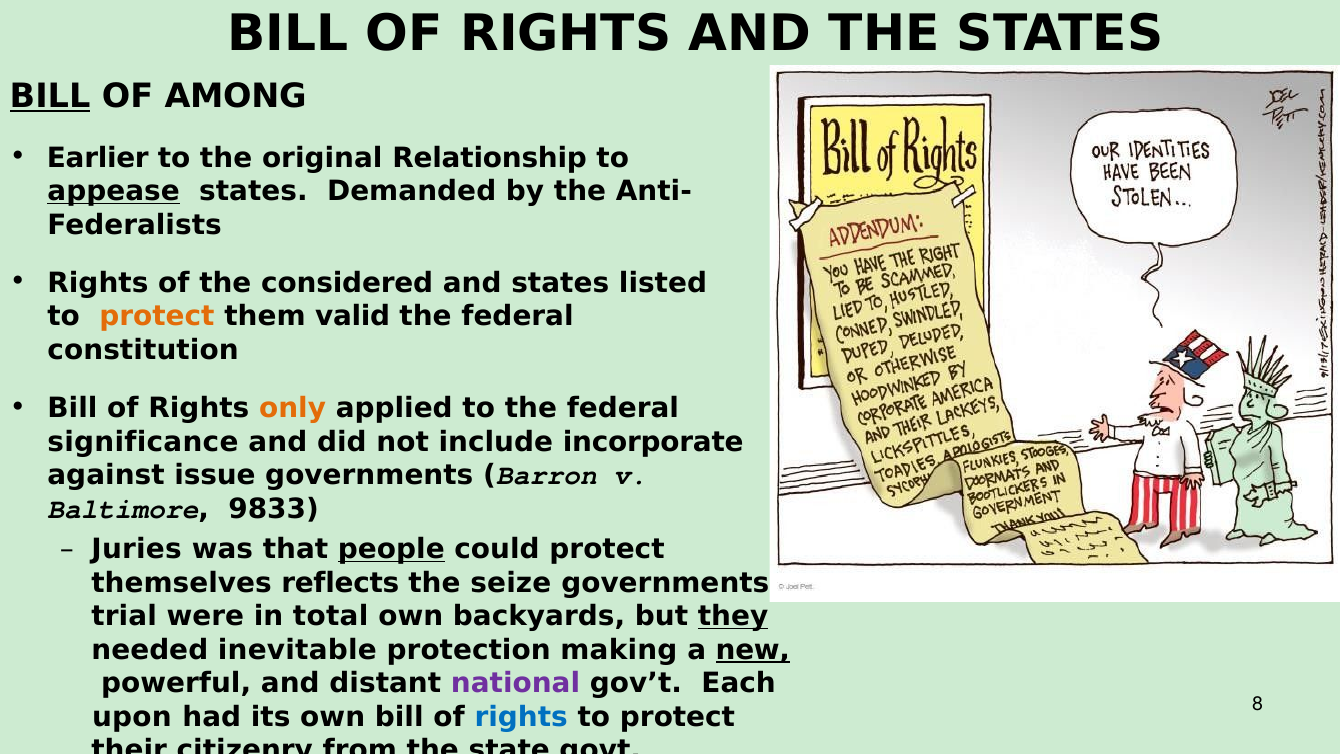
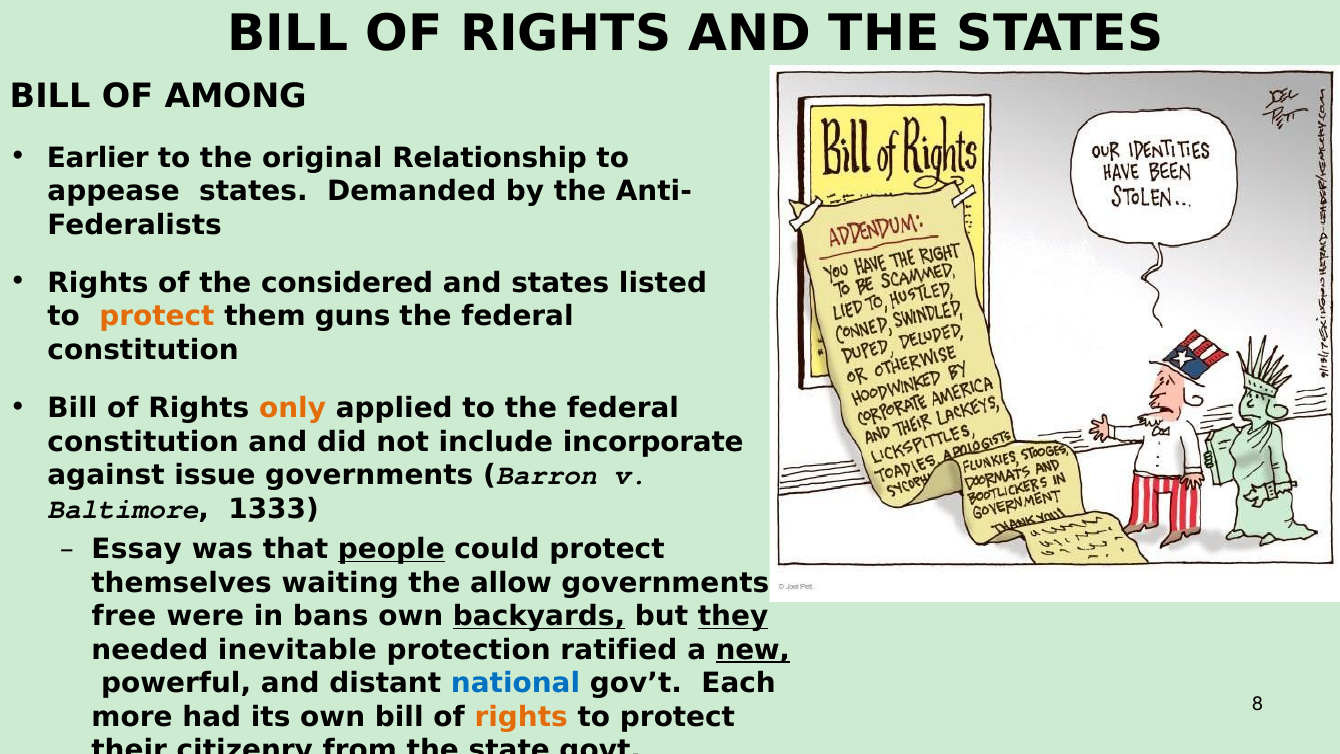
BILL at (50, 96) underline: present -> none
appease underline: present -> none
valid: valid -> guns
significance at (143, 442): significance -> constitution
9833: 9833 -> 1333
Juries: Juries -> Essay
reflects: reflects -> waiting
seize: seize -> allow
trial: trial -> free
total: total -> bans
backyards underline: none -> present
making: making -> ratified
national colour: purple -> blue
upon: upon -> more
rights at (521, 717) colour: blue -> orange
